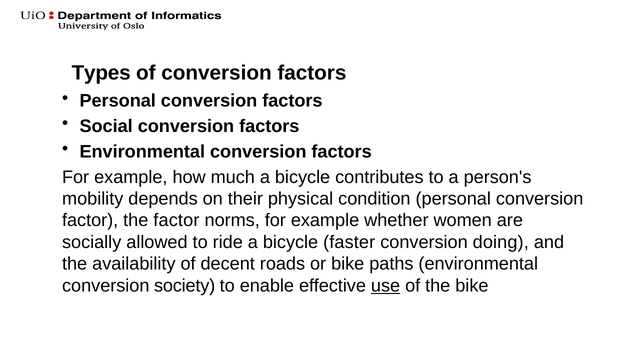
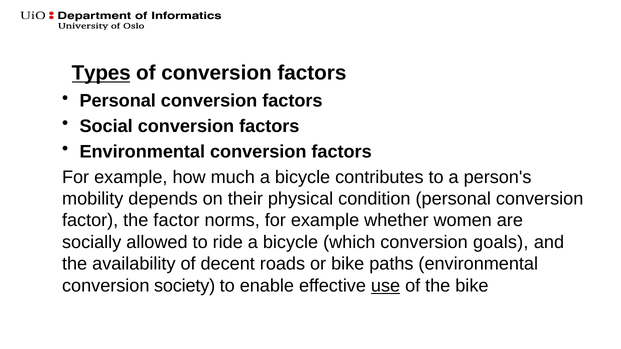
Types underline: none -> present
faster: faster -> which
doing: doing -> goals
